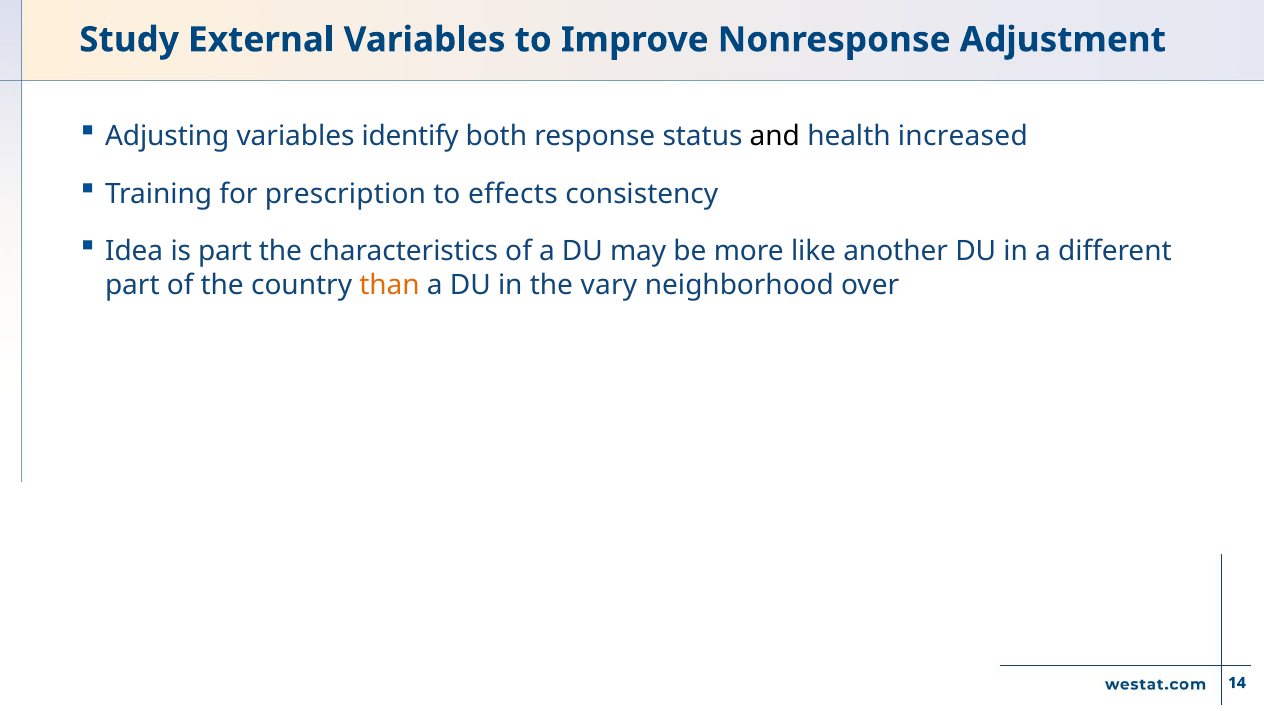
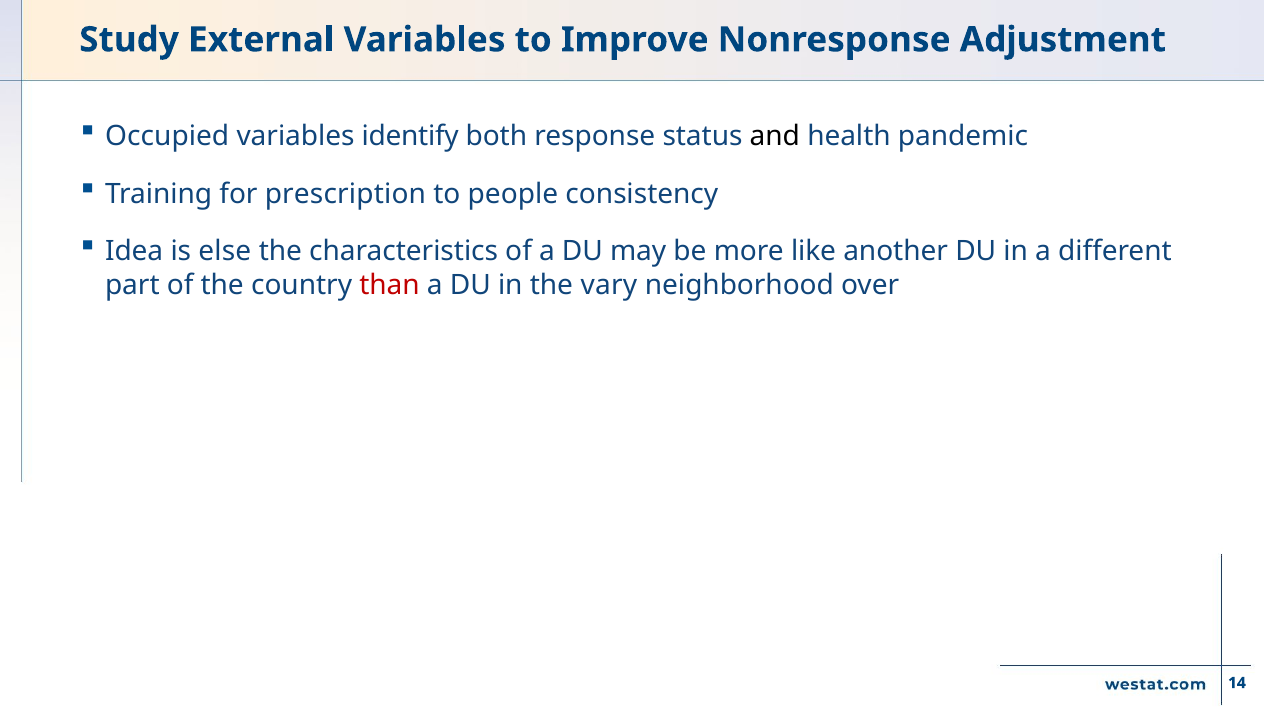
Adjusting: Adjusting -> Occupied
increased: increased -> pandemic
effects: effects -> people
is part: part -> else
than colour: orange -> red
